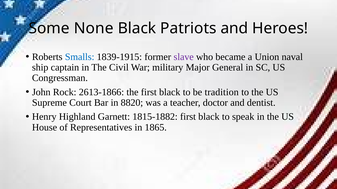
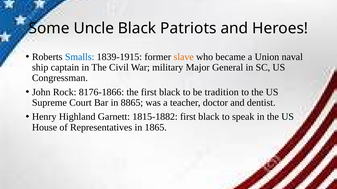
None: None -> Uncle
slave colour: purple -> orange
2613-1866: 2613-1866 -> 8176-1866
8820: 8820 -> 8865
